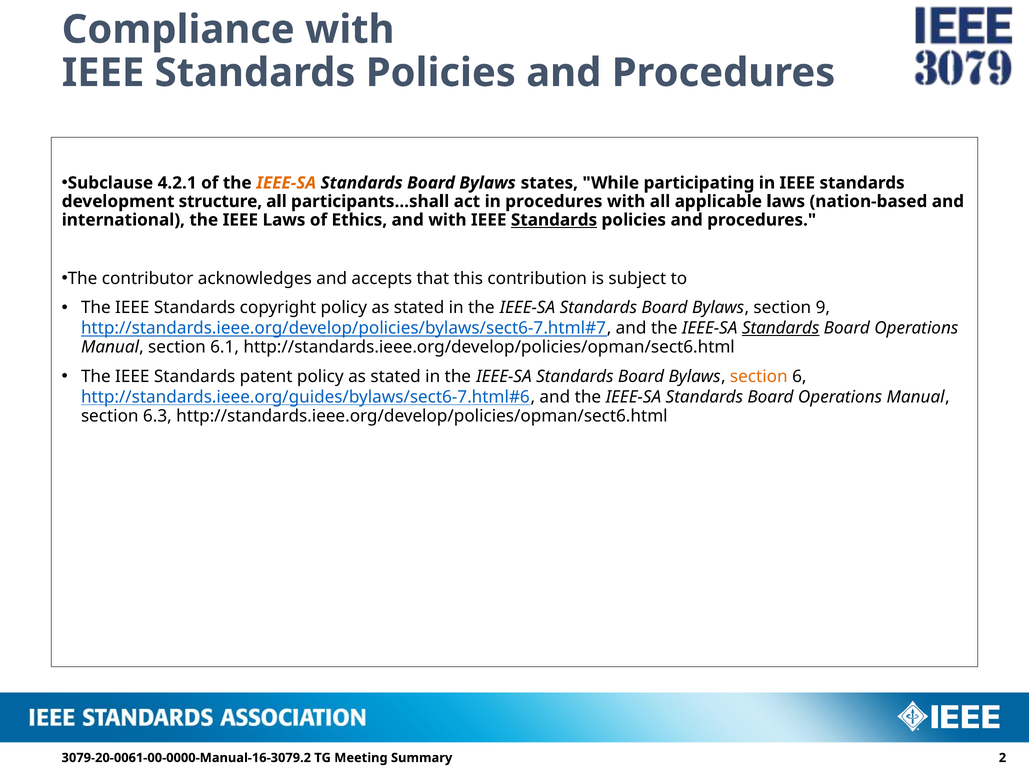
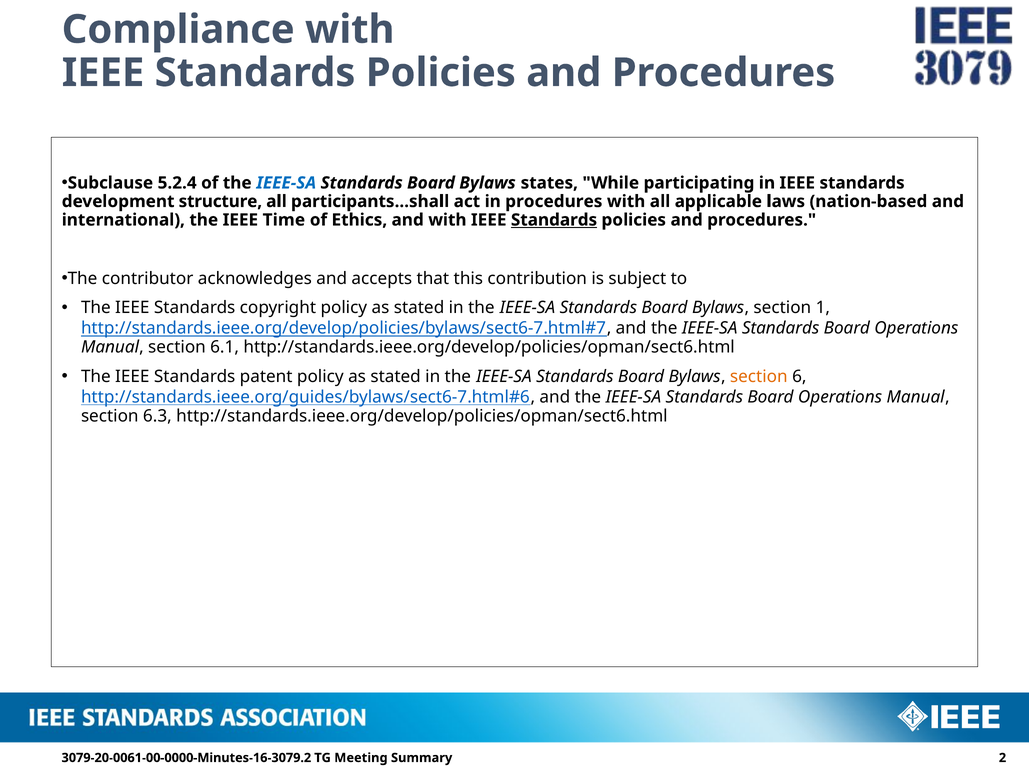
4.2.1: 4.2.1 -> 5.2.4
IEEE-SA at (286, 183) colour: orange -> blue
IEEE Laws: Laws -> Time
9: 9 -> 1
Standards at (781, 328) underline: present -> none
3079-20-0061-00-0000-Manual-16-3079.2: 3079-20-0061-00-0000-Manual-16-3079.2 -> 3079-20-0061-00-0000-Minutes-16-3079.2
